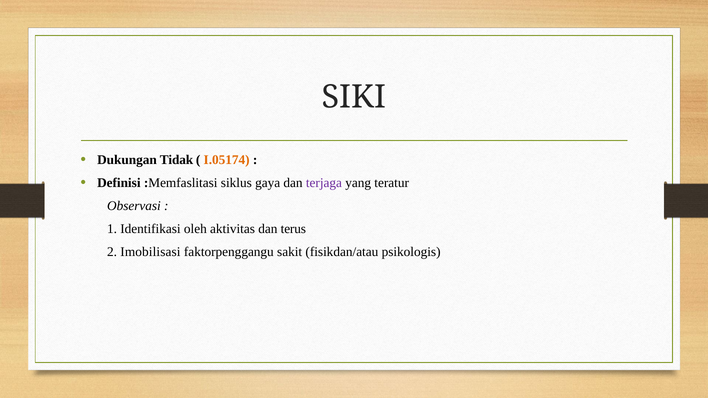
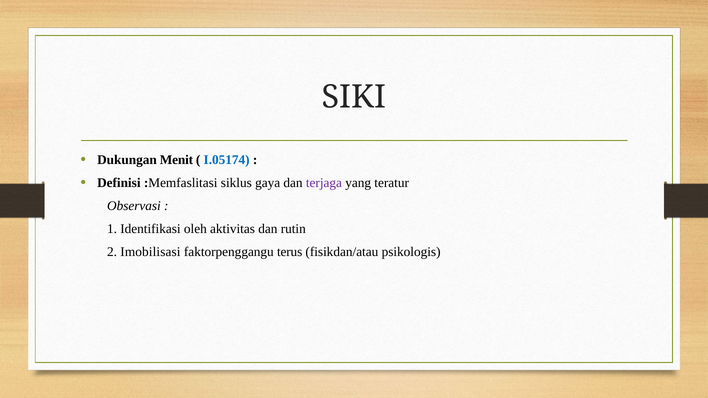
Tidak: Tidak -> Menit
I.05174 colour: orange -> blue
terus: terus -> rutin
sakit: sakit -> terus
